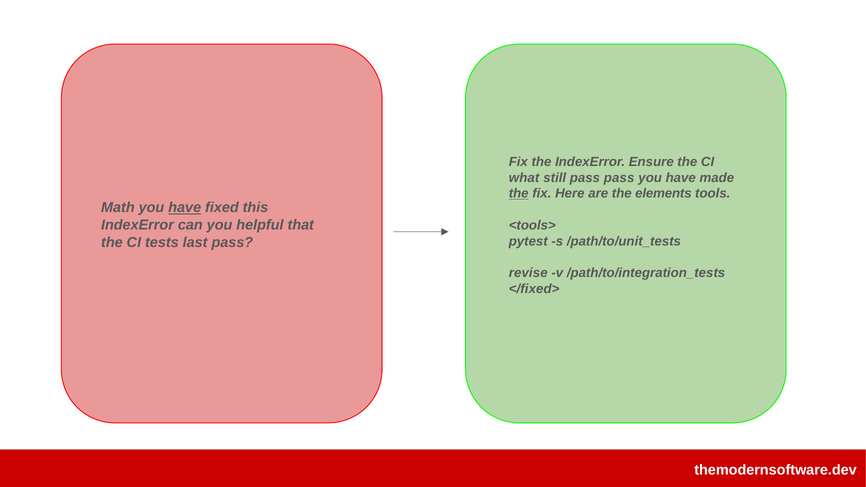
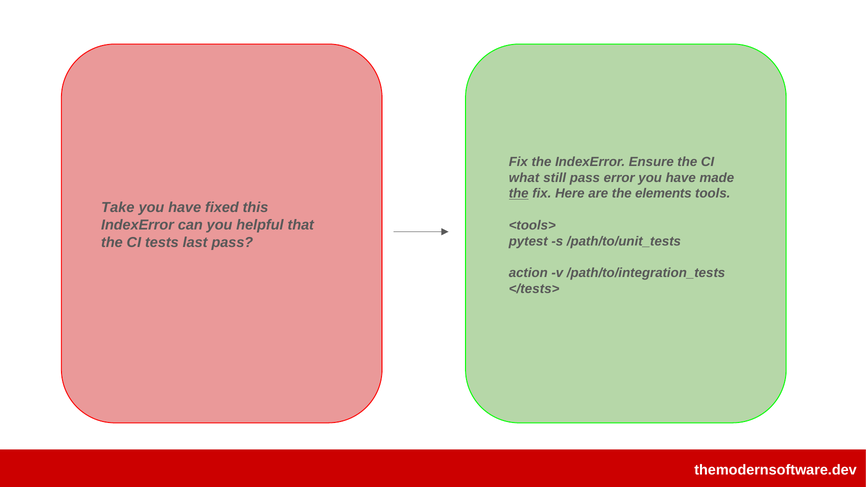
pass pass: pass -> error
Math: Math -> Take
have at (185, 208) underline: present -> none
revise: revise -> action
</fixed>: </fixed> -> </tests>
